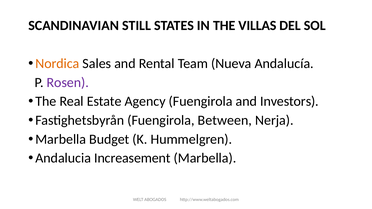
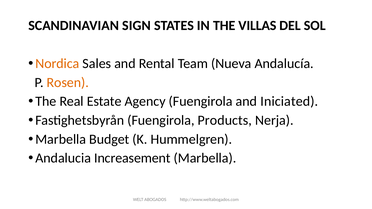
STILL: STILL -> SIGN
Rosen colour: purple -> orange
Investors: Investors -> Iniciated
Between: Between -> Products
